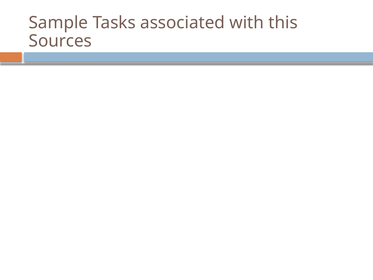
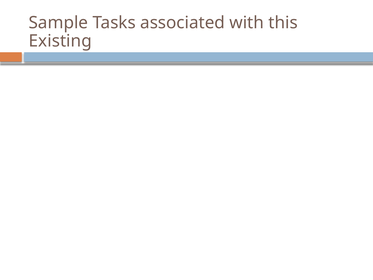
Sources: Sources -> Existing
